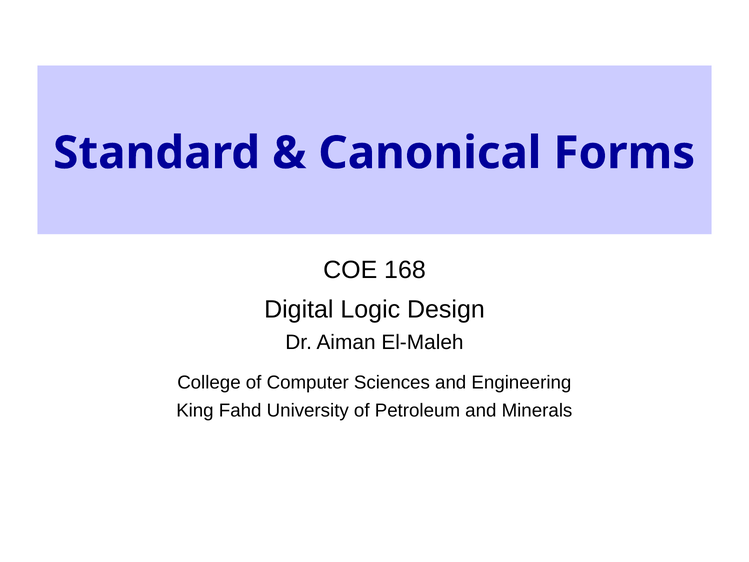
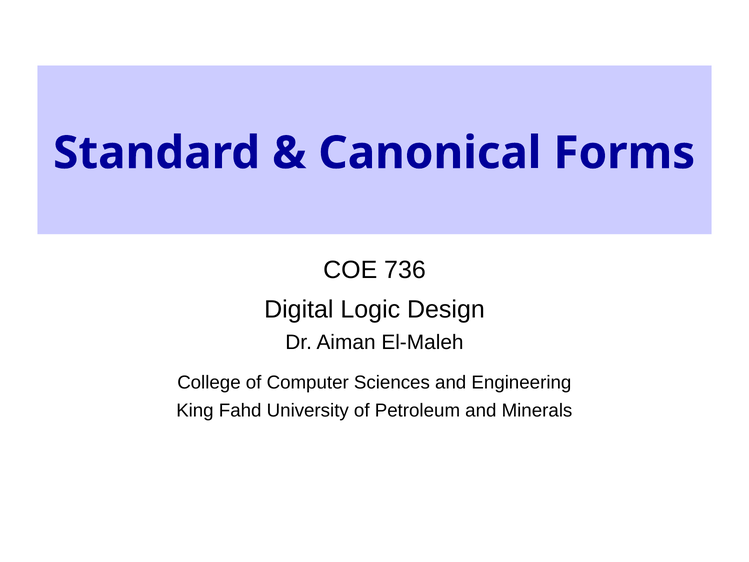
168: 168 -> 736
